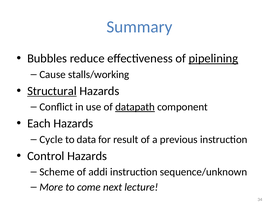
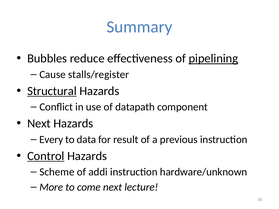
stalls/working: stalls/working -> stalls/register
datapath underline: present -> none
Each at (39, 124): Each -> Next
Cycle: Cycle -> Every
Control underline: none -> present
sequence/unknown: sequence/unknown -> hardware/unknown
